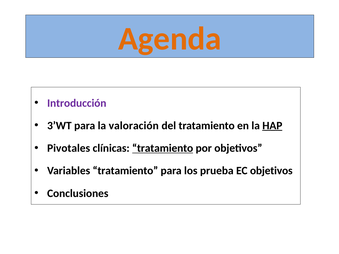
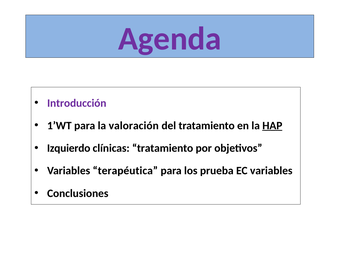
Agenda colour: orange -> purple
3’WT: 3’WT -> 1’WT
Pivotales: Pivotales -> Izquierdo
tratamiento at (163, 148) underline: present -> none
Variables tratamiento: tratamiento -> terapéutica
EC objetivos: objetivos -> variables
